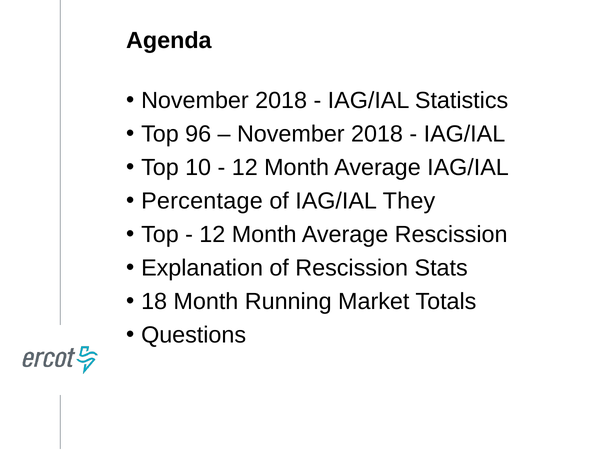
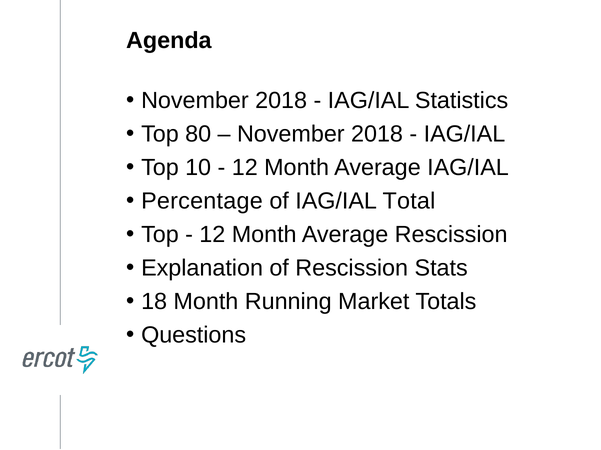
96: 96 -> 80
They: They -> Total
